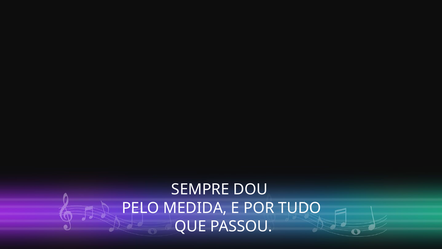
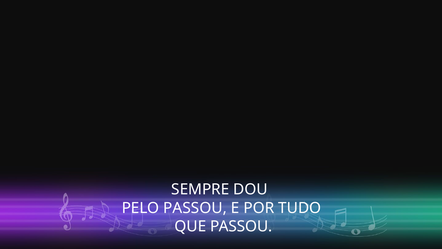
PELO MEDIDA: MEDIDA -> PASSOU
